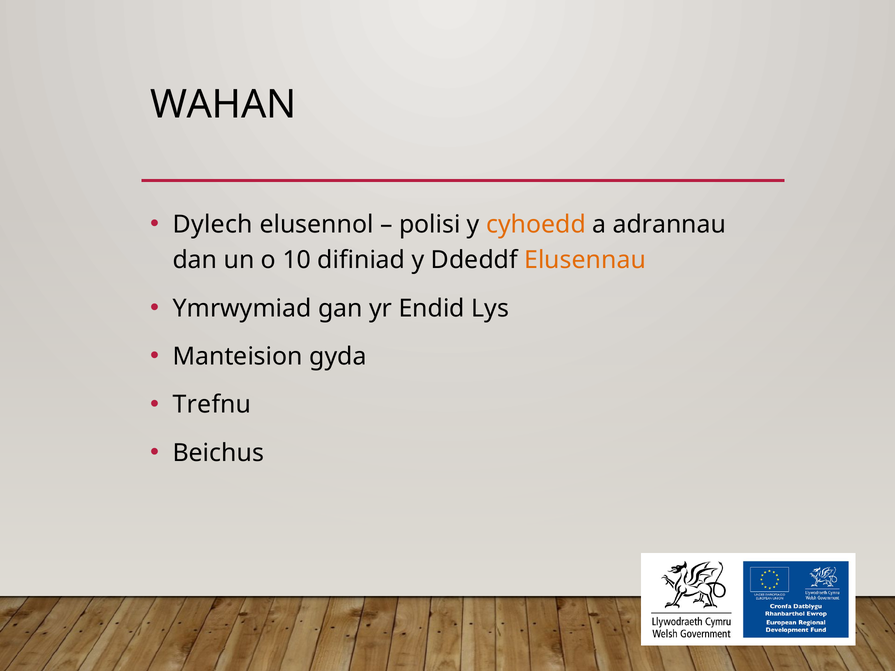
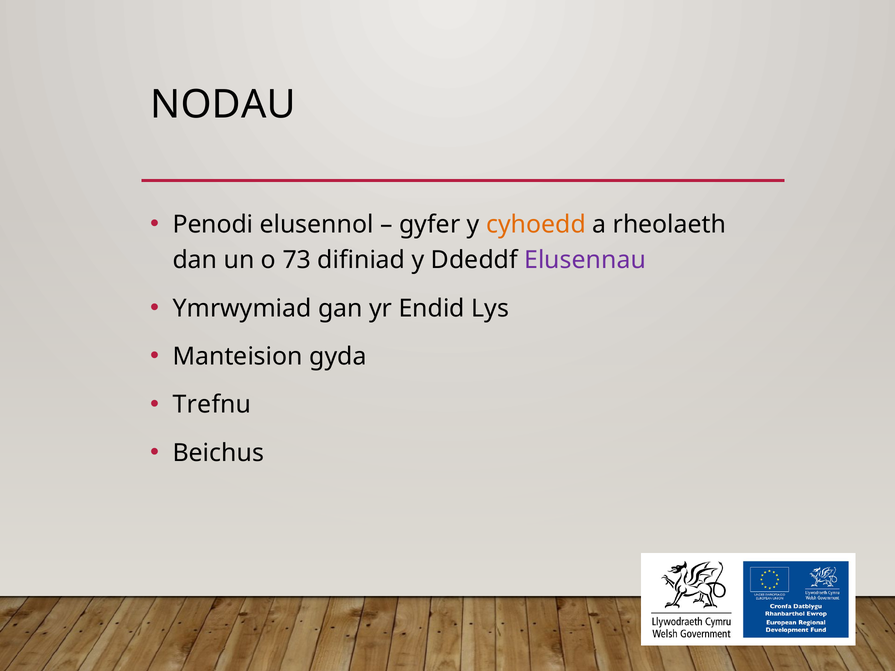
WAHAN: WAHAN -> NODAU
Dylech: Dylech -> Penodi
polisi: polisi -> gyfer
adrannau: adrannau -> rheolaeth
10: 10 -> 73
Elusennau colour: orange -> purple
